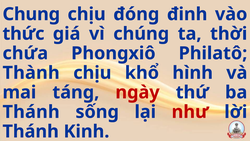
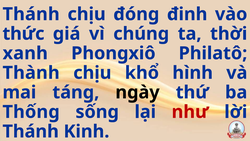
Chung at (31, 14): Chung -> Thánh
chứa: chứa -> xanh
ngày colour: red -> black
Thánh at (31, 112): Thánh -> Thống
